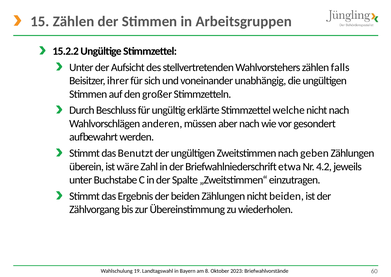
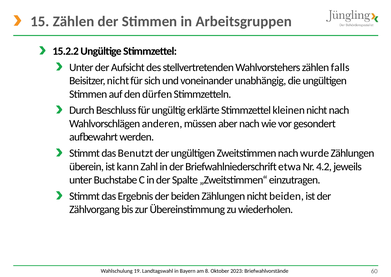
Beisitzer ihrer: ihrer -> nicht
großer: großer -> dürfen
welche: welche -> kleinen
geben: geben -> wurde
wäre: wäre -> kann
